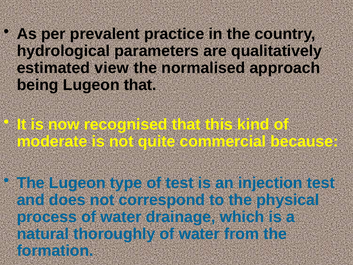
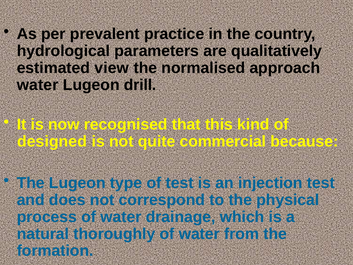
being at (38, 85): being -> water
Lugeon that: that -> drill
moderate: moderate -> designed
